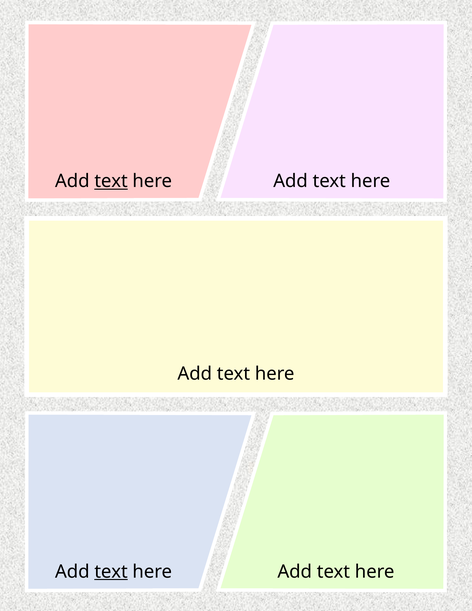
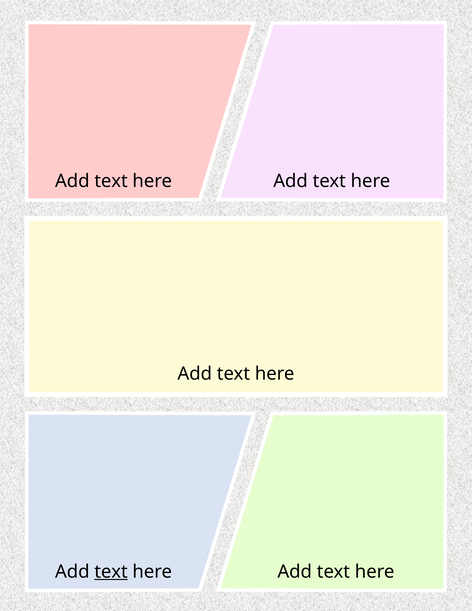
text at (111, 181) underline: present -> none
